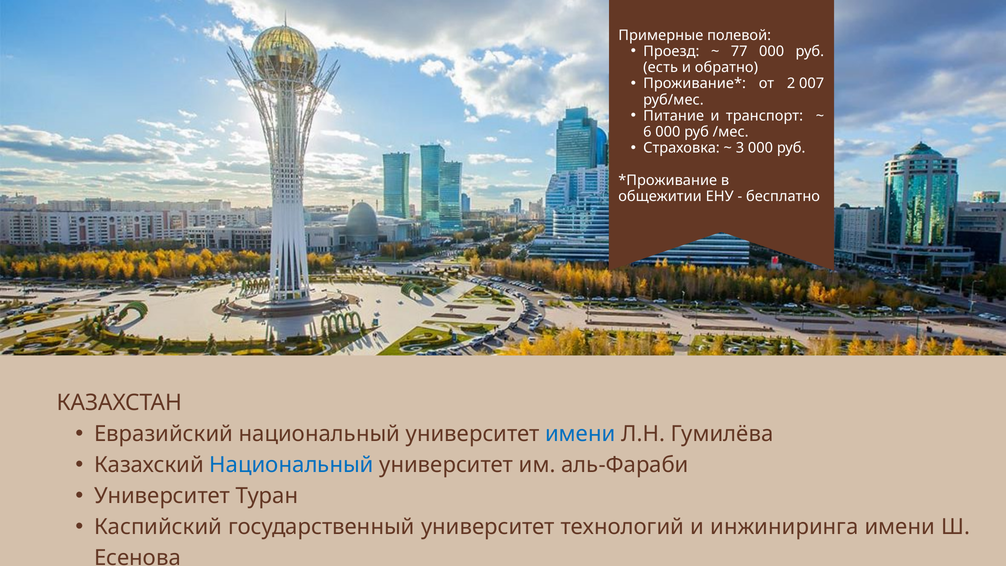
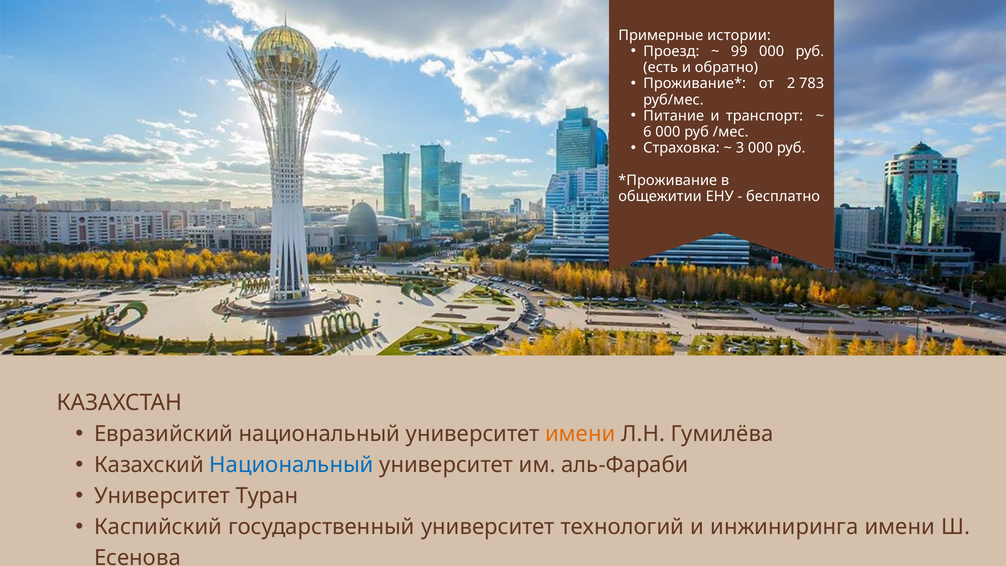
полевой: полевой -> истории
77: 77 -> 99
007: 007 -> 783
имени at (580, 434) colour: blue -> orange
